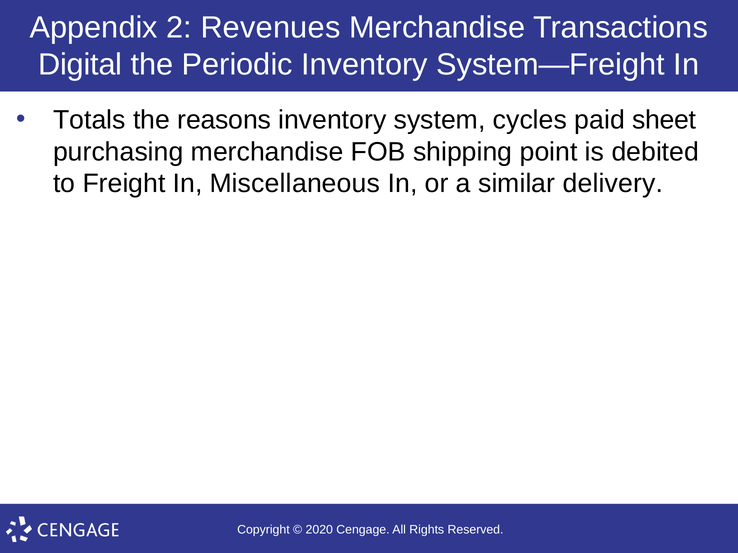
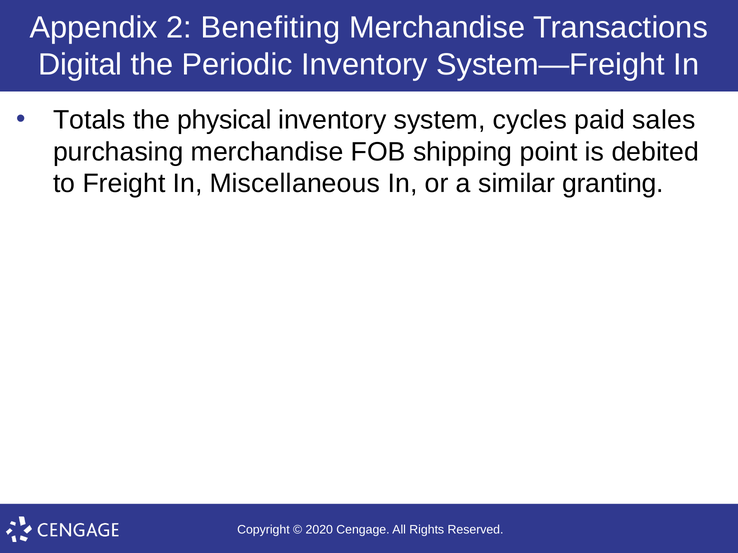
Revenues: Revenues -> Benefiting
reasons: reasons -> physical
sheet: sheet -> sales
delivery: delivery -> granting
